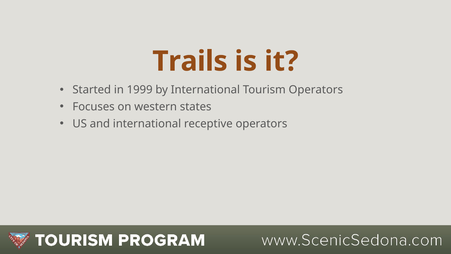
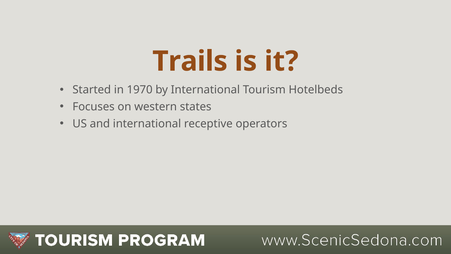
1999: 1999 -> 1970
Tourism Operators: Operators -> Hotelbeds
